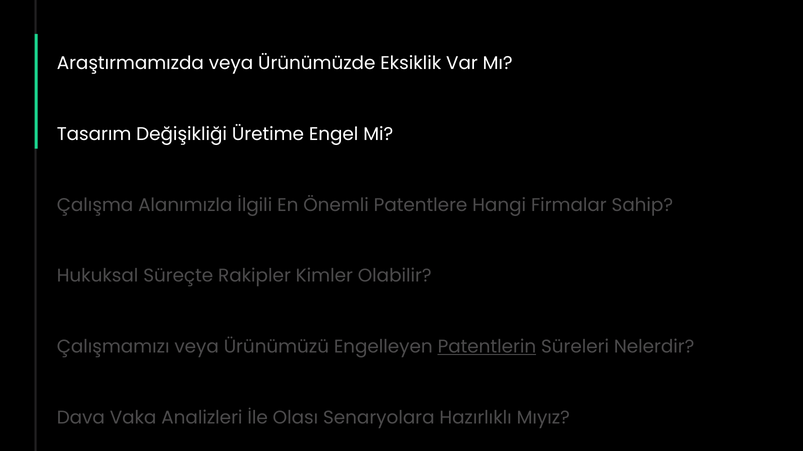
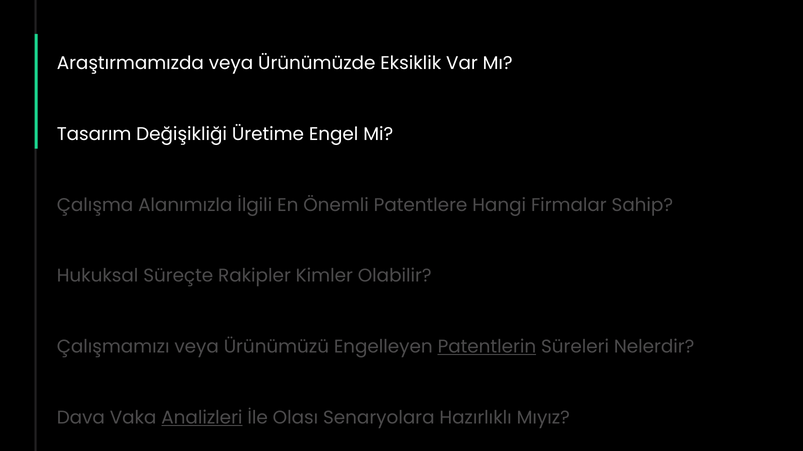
Analizleri underline: none -> present
